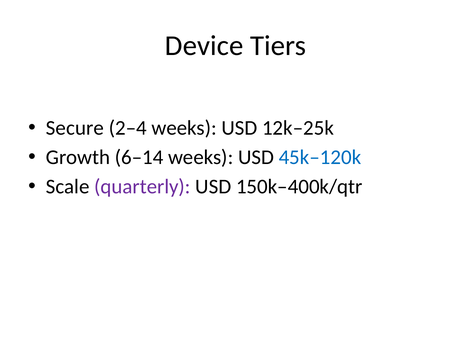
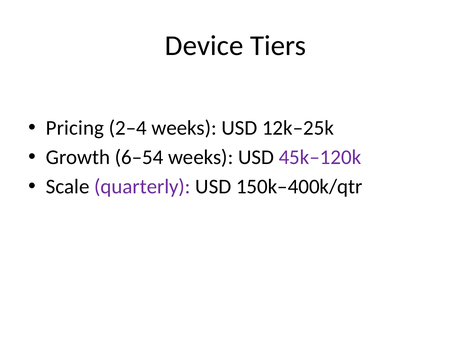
Secure: Secure -> Pricing
6–14: 6–14 -> 6–54
45k–120k colour: blue -> purple
